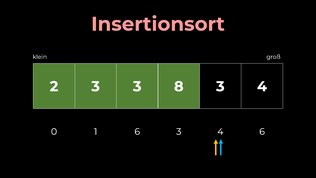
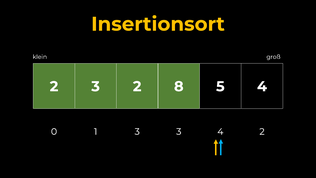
Insertionsort colour: pink -> yellow
3 3: 3 -> 2
8 3: 3 -> 5
1 6: 6 -> 3
4 6: 6 -> 2
